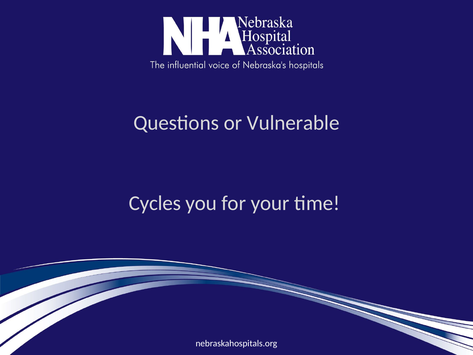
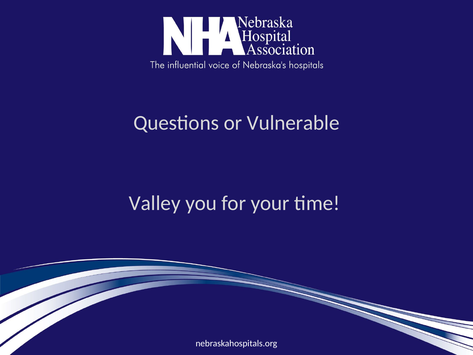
Cycles: Cycles -> Valley
